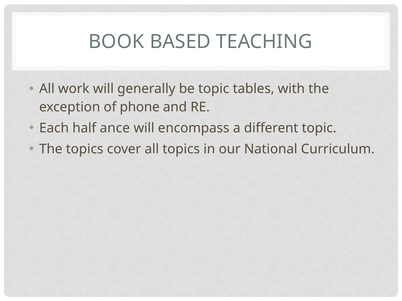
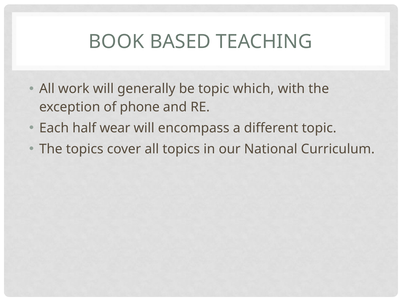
tables: tables -> which
ance: ance -> wear
